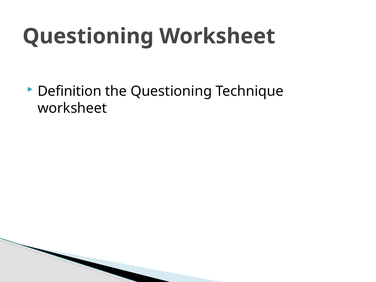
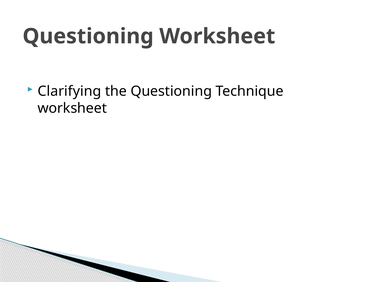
Definition: Definition -> Clarifying
